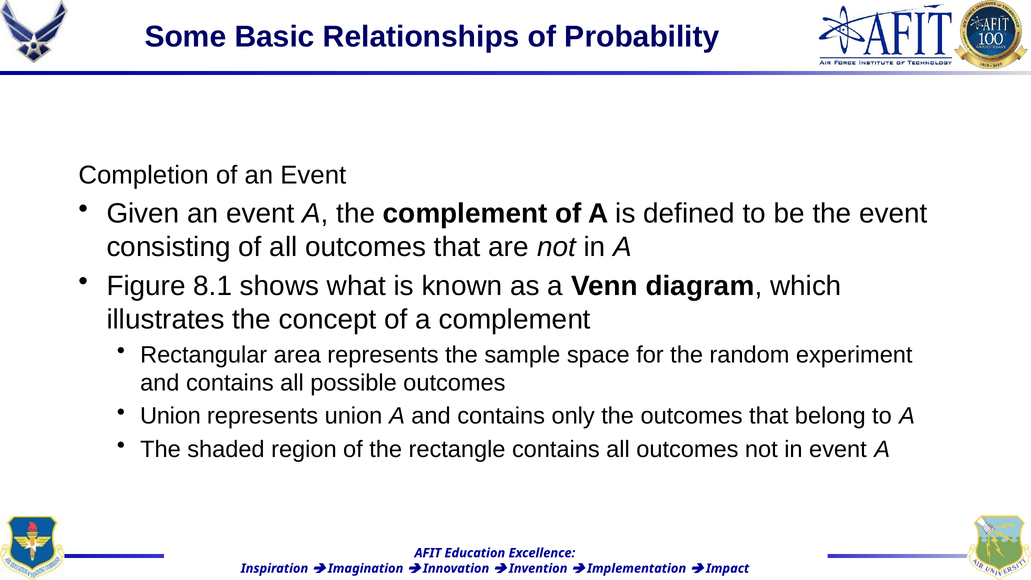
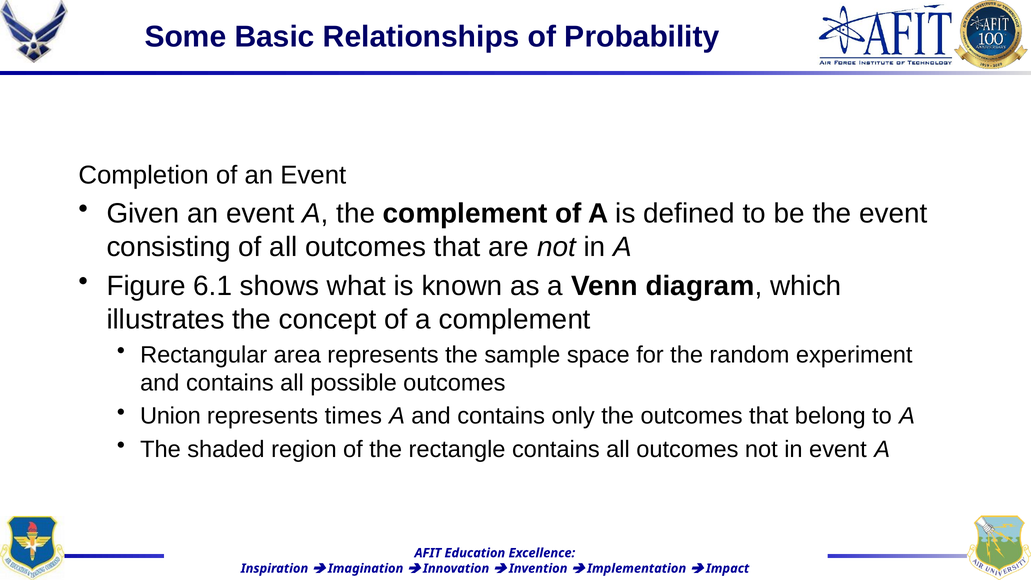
8.1: 8.1 -> 6.1
represents union: union -> times
